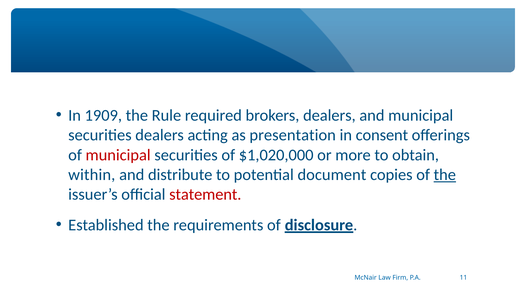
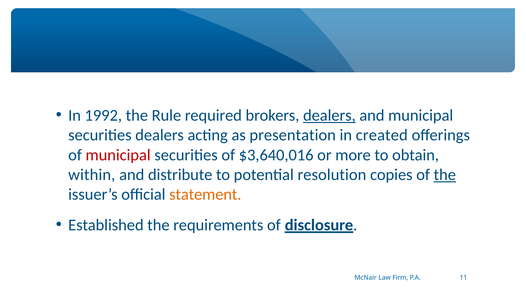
1909: 1909 -> 1992
dealers at (329, 115) underline: none -> present
consent: consent -> created
$1,020,000: $1,020,000 -> $3,640,016
document: document -> resolution
statement colour: red -> orange
